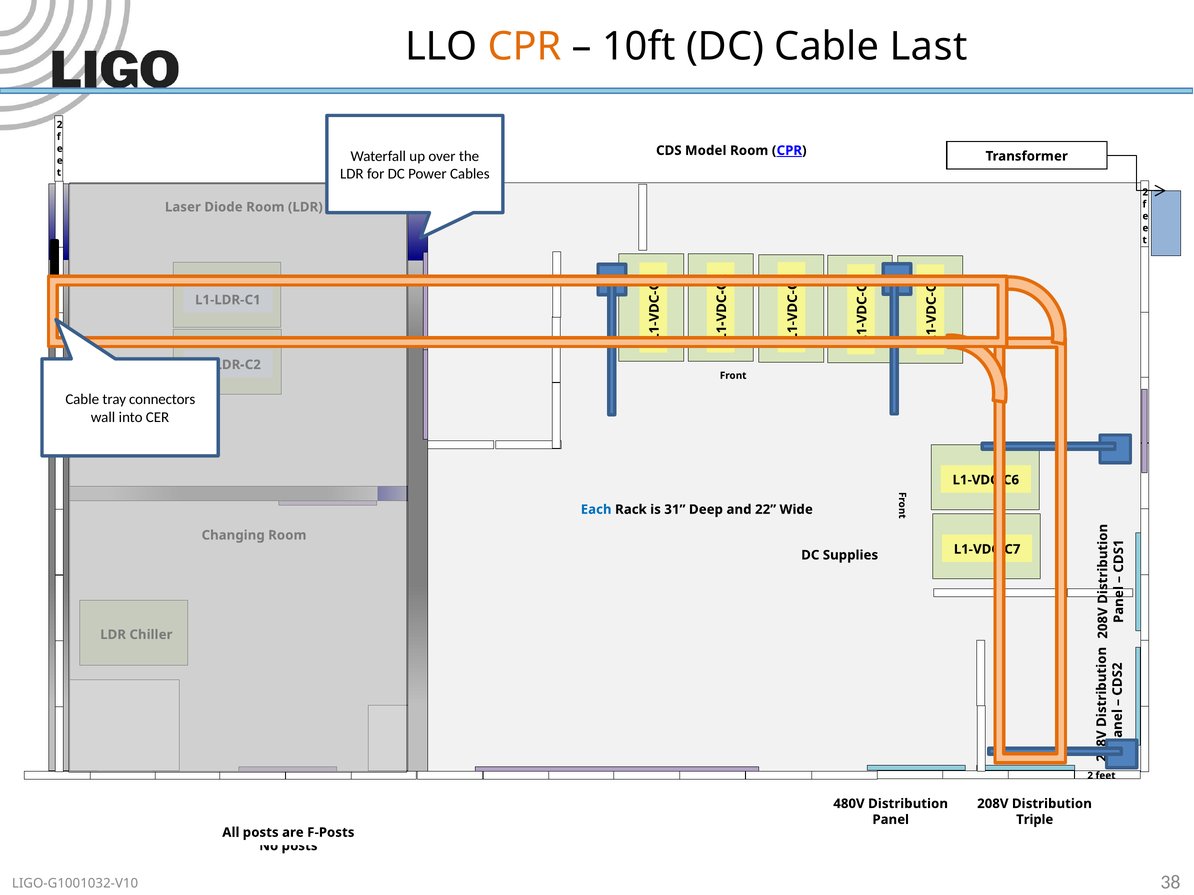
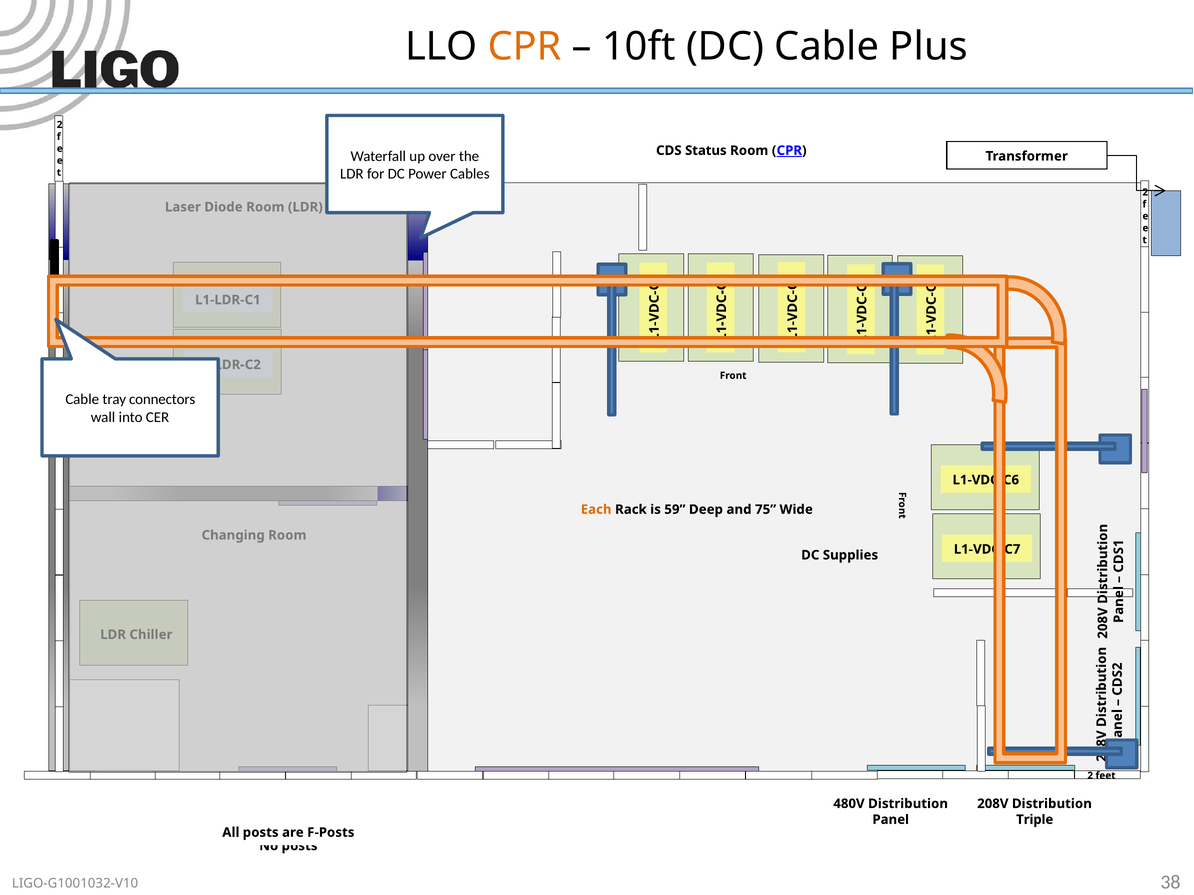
Last: Last -> Plus
Model: Model -> Status
Each colour: blue -> orange
31: 31 -> 59
22: 22 -> 75
